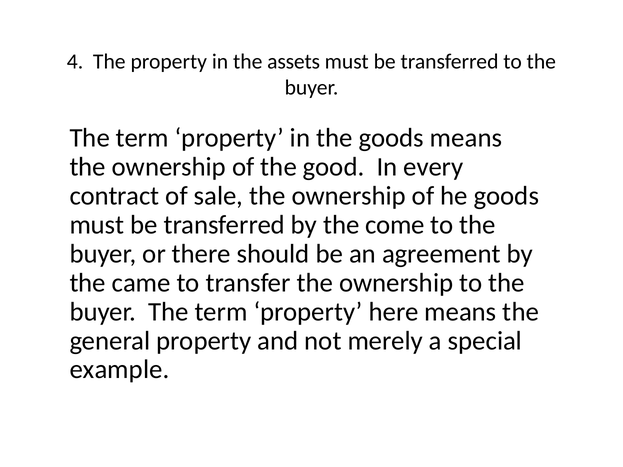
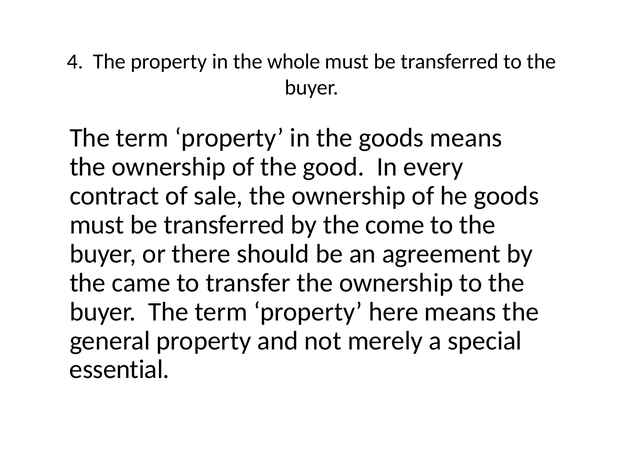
assets: assets -> whole
example: example -> essential
